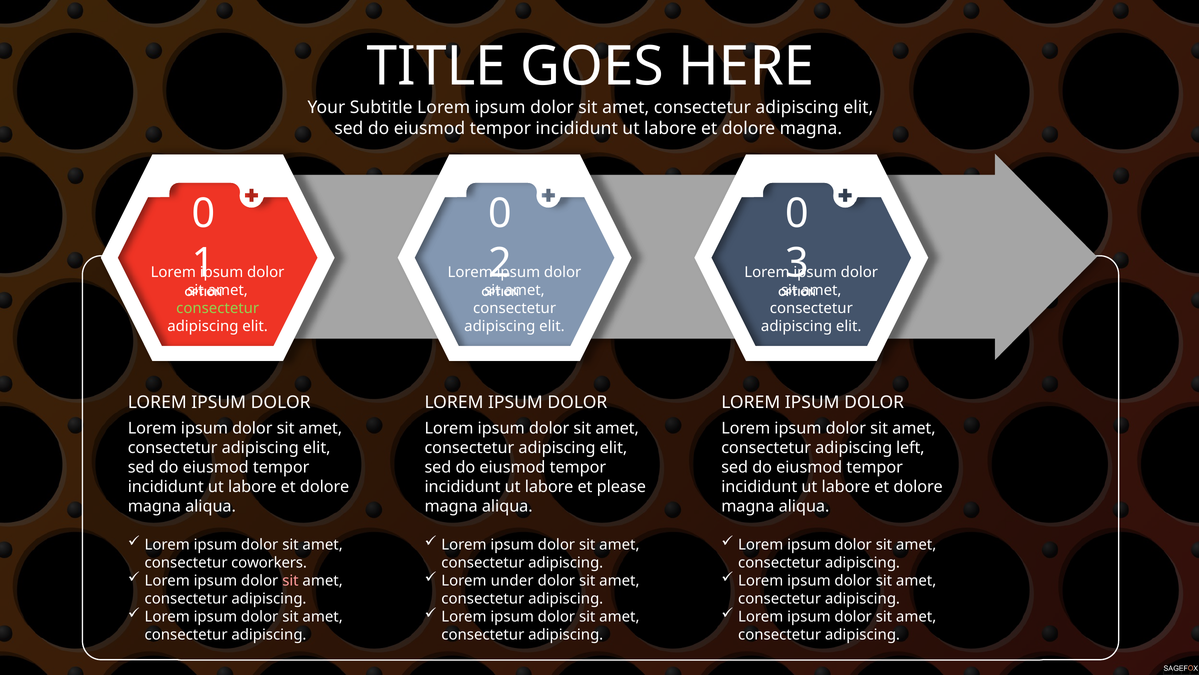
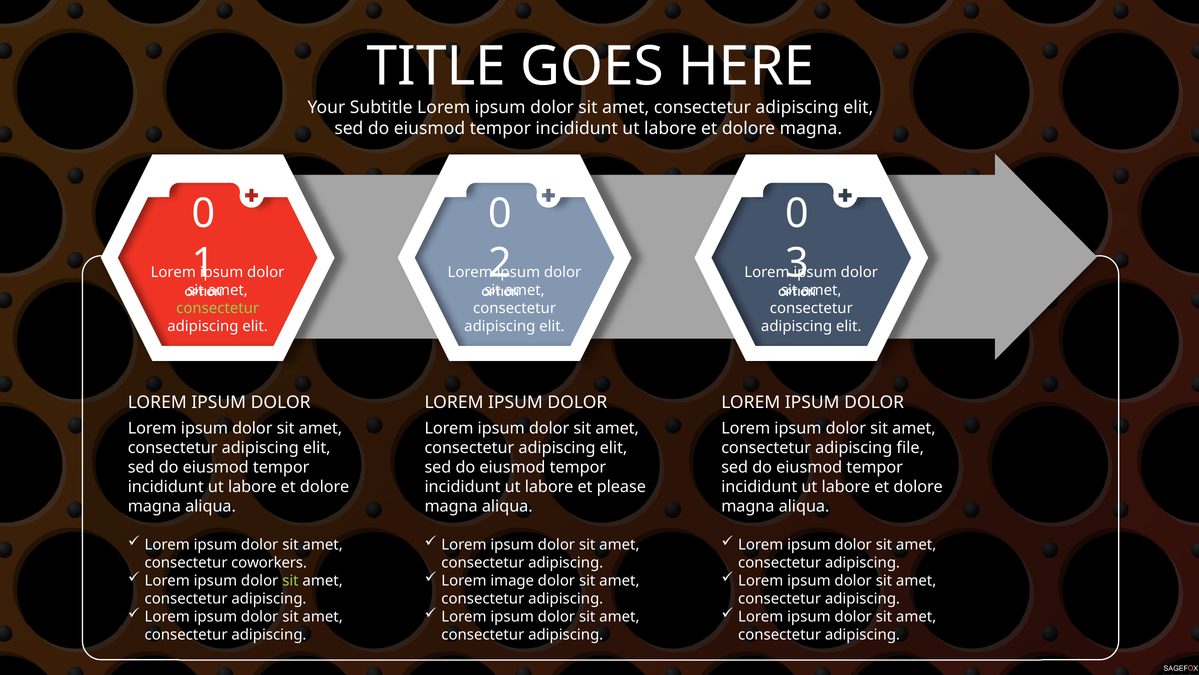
left: left -> file
sit at (290, 580) colour: pink -> light green
under: under -> image
